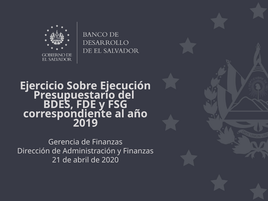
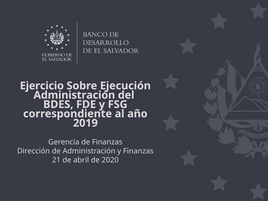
Presupuestario at (74, 95): Presupuestario -> Administración
